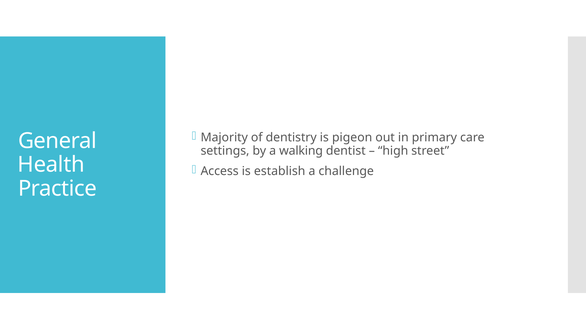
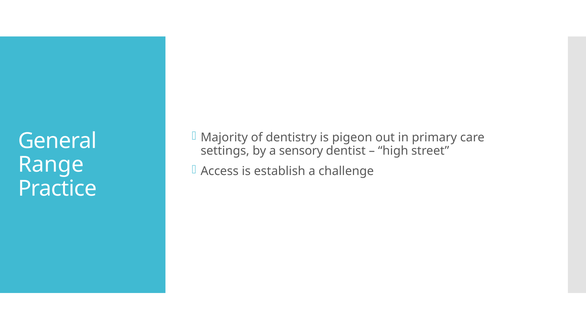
walking: walking -> sensory
Health: Health -> Range
